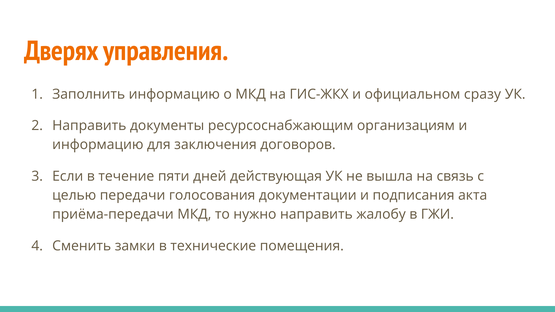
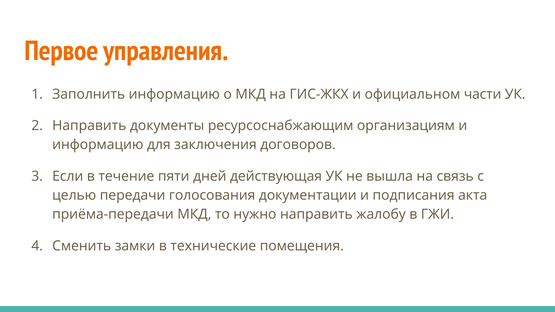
Дверях: Дверях -> Первое
сразу: сразу -> части
